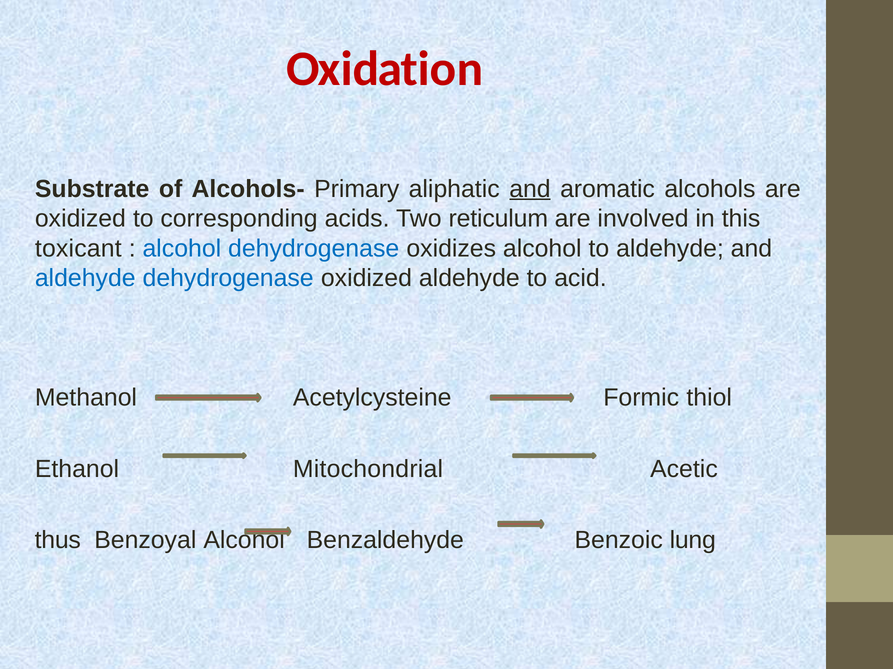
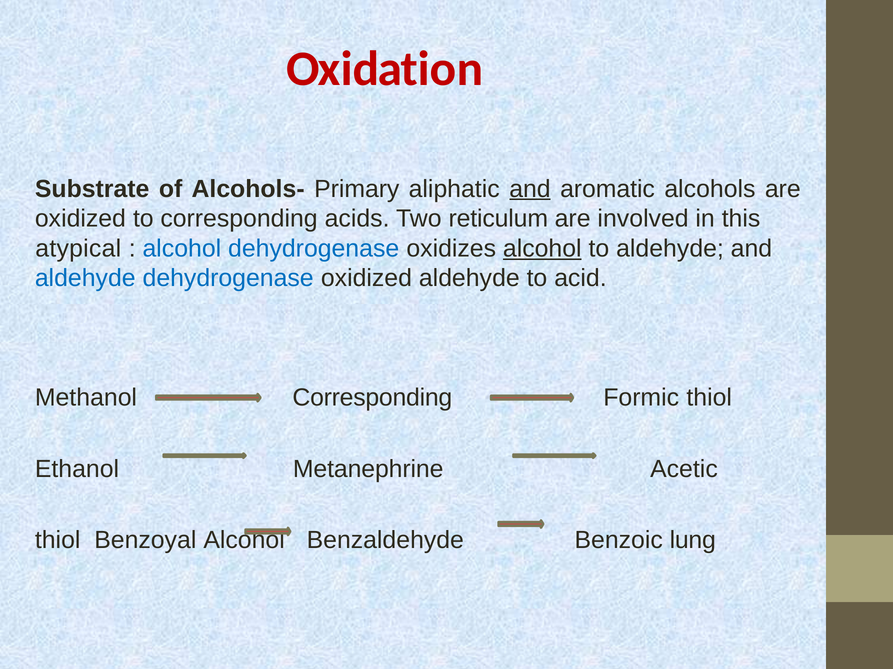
toxicant: toxicant -> atypical
alcohol at (542, 249) underline: none -> present
Methanol Acetylcysteine: Acetylcysteine -> Corresponding
Mitochondrial: Mitochondrial -> Metanephrine
thus at (58, 541): thus -> thiol
